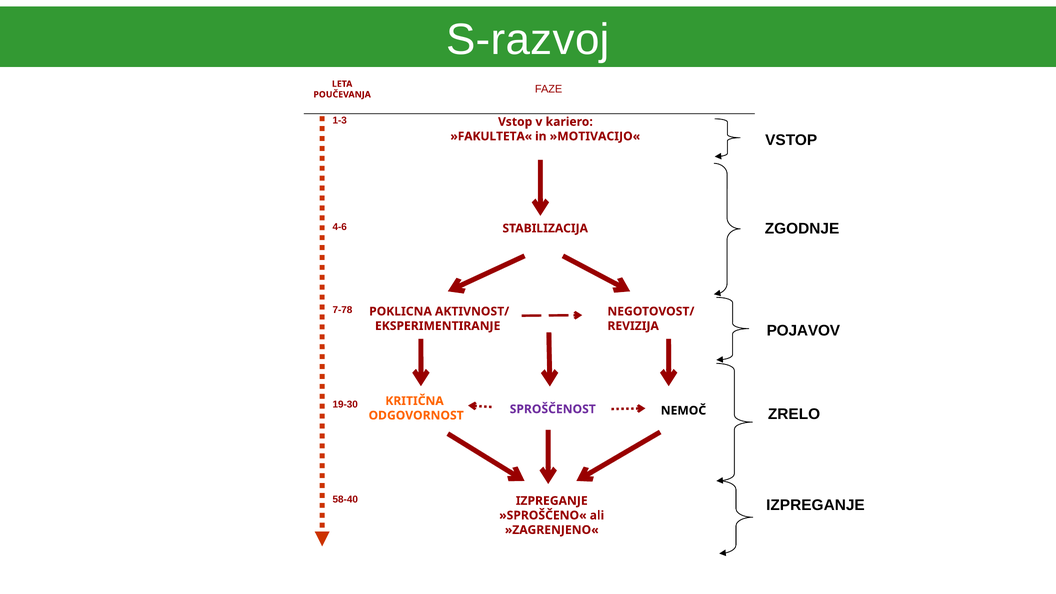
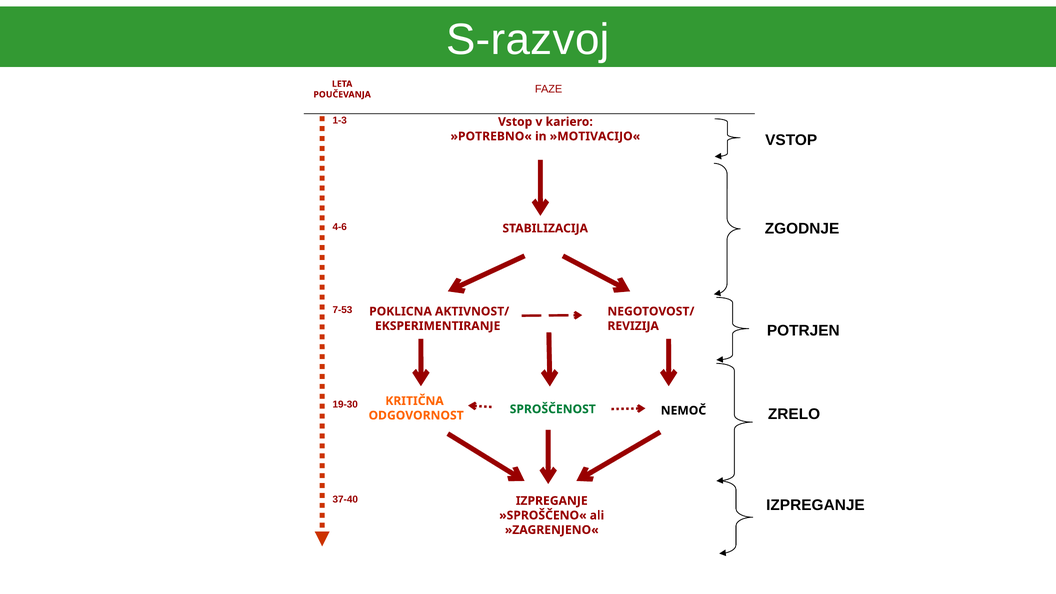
»FAKULTETA«: »FAKULTETA« -> »POTREBNO«
7-78: 7-78 -> 7-53
POJAVOV: POJAVOV -> POTRJEN
SPROŠČENOST colour: purple -> green
58-40: 58-40 -> 37-40
